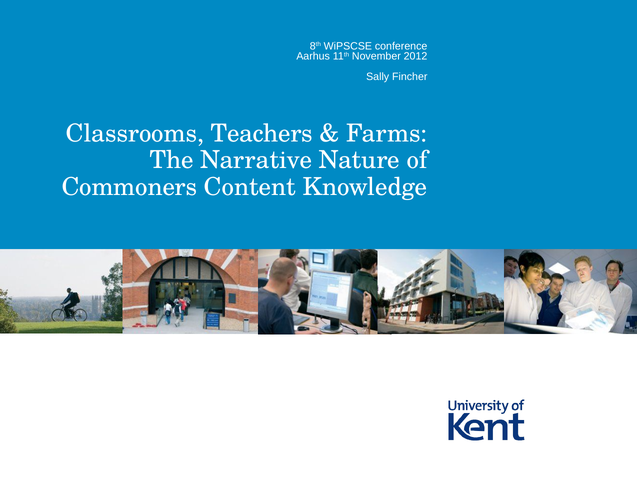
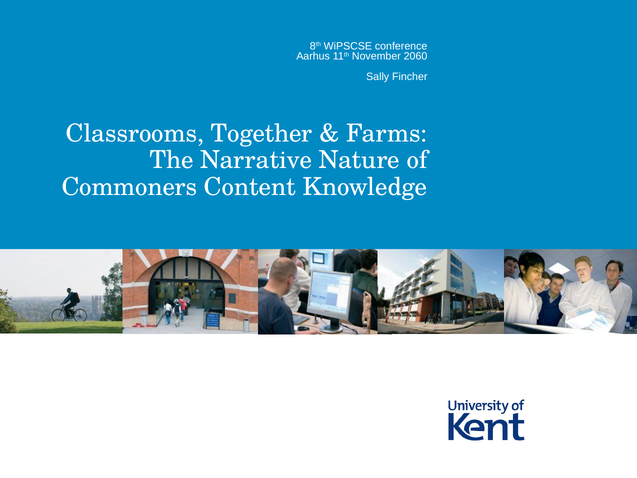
2012: 2012 -> 2060
Teachers: Teachers -> Together
